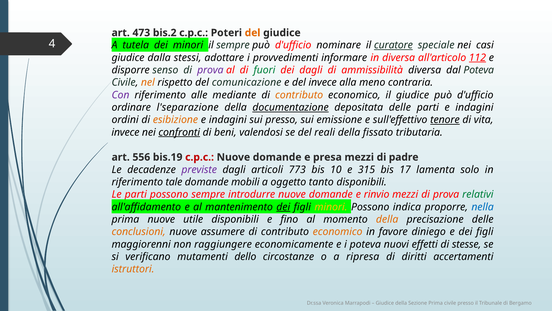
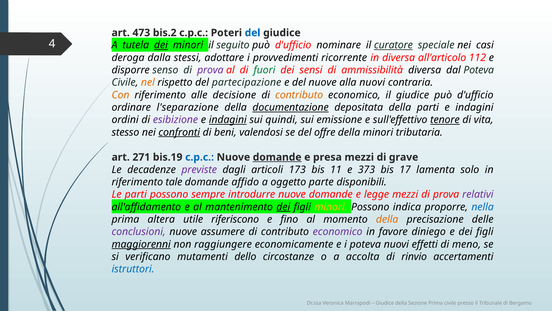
del at (253, 33) colour: orange -> blue
dei at (161, 45) underline: none -> present
il sempre: sempre -> seguito
giudice at (128, 58): giudice -> deroga
informare: informare -> ricorrente
112 underline: present -> none
dei dagli: dagli -> sensi
comunicazione: comunicazione -> partecipazione
del invece: invece -> nuove
alla meno: meno -> nuovi
Con colour: purple -> orange
mediante: mediante -> decisione
depositata delle: delle -> della
esibizione colour: orange -> purple
indagini at (228, 120) underline: none -> present
sui presso: presso -> quindi
invece at (125, 132): invece -> stesso
reali: reali -> offre
della fissato: fissato -> minori
556: 556 -> 271
c.p.c at (200, 157) colour: red -> blue
domande at (277, 157) underline: none -> present
padre: padre -> grave
773: 773 -> 173
10: 10 -> 11
315: 315 -> 373
mobili: mobili -> affido
tanto: tanto -> parte
rinvio: rinvio -> legge
relativi colour: green -> purple
prima nuove: nuove -> altera
utile disponibili: disponibili -> riferiscono
conclusioni colour: orange -> purple
economico at (338, 231) colour: orange -> purple
maggiorenni underline: none -> present
stesse: stesse -> meno
ripresa: ripresa -> accolta
diritti: diritti -> rinvio
istruttori colour: orange -> blue
